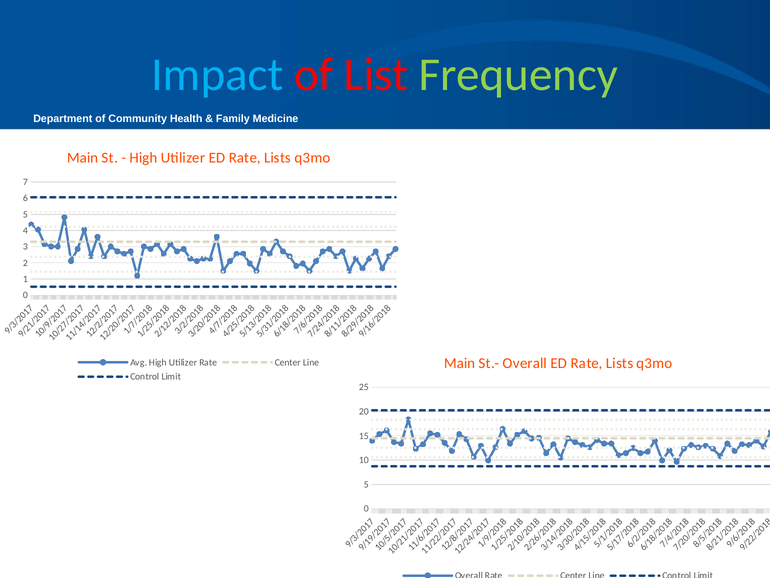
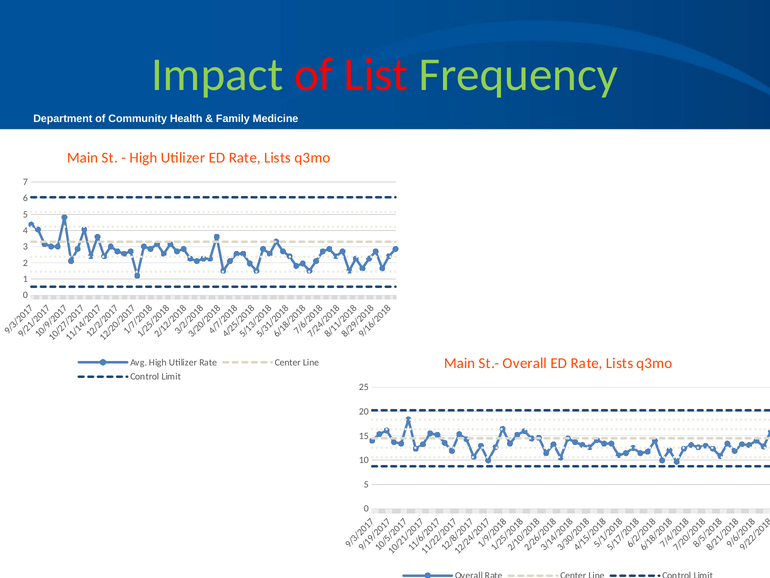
Impact colour: light blue -> light green
